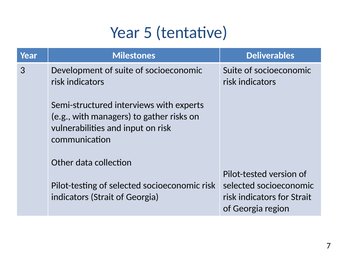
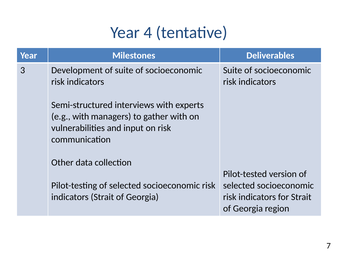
5: 5 -> 4
gather risks: risks -> with
